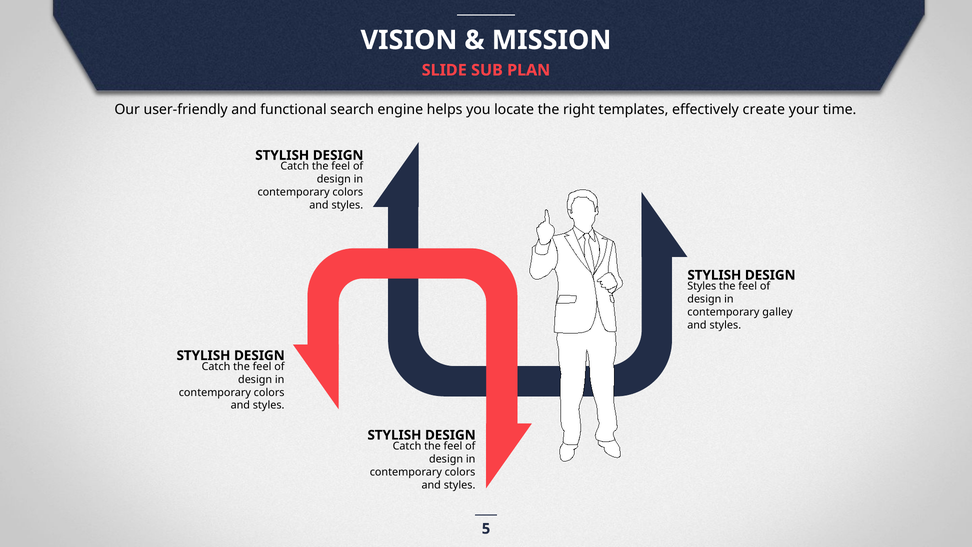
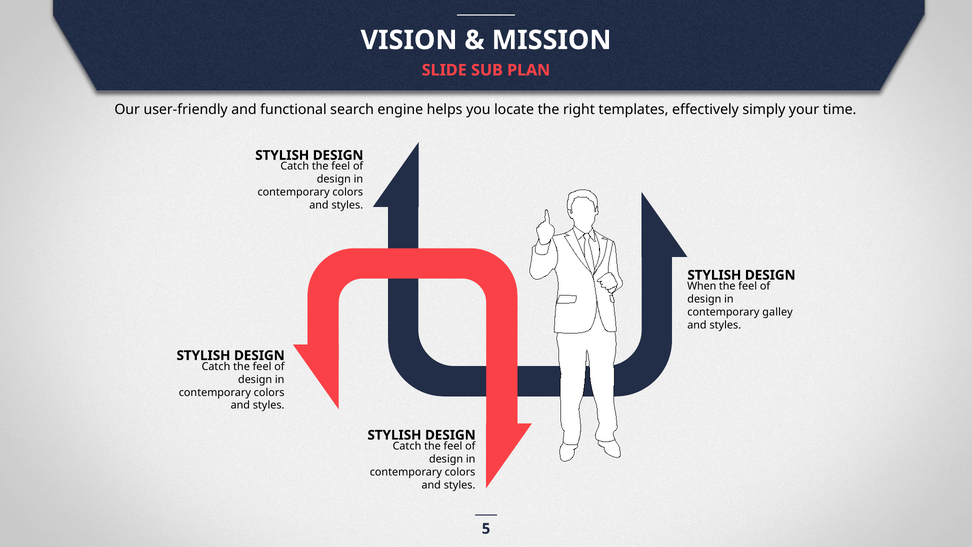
create: create -> simply
Styles at (702, 286): Styles -> When
